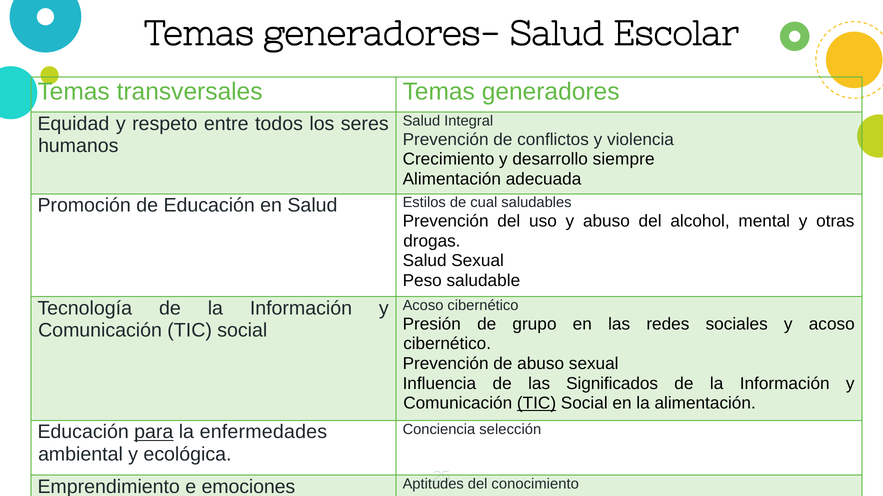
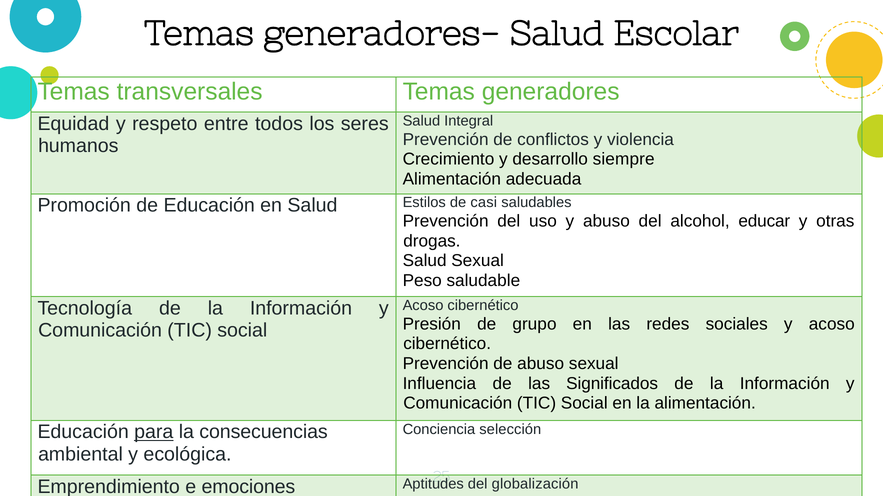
cual: cual -> casi
mental: mental -> educar
TIC at (536, 404) underline: present -> none
enfermedades: enfermedades -> consecuencias
conocimiento: conocimiento -> globalización
